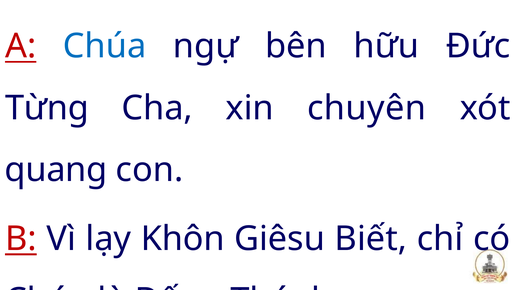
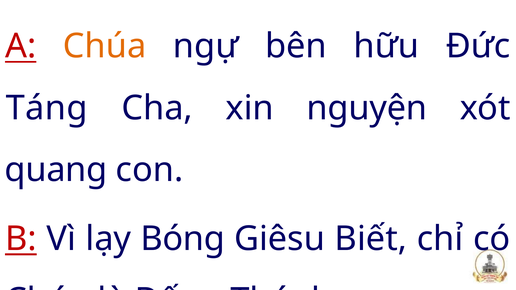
Chúa at (105, 46) colour: blue -> orange
Từng: Từng -> Táng
chuyên: chuyên -> nguyện
Khôn: Khôn -> Bóng
